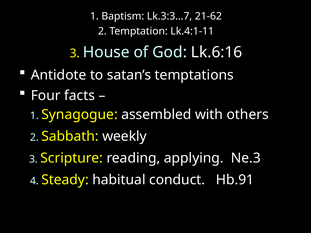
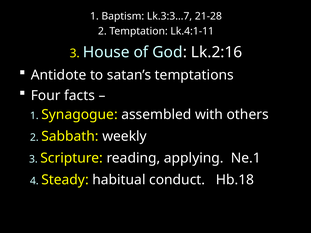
21-62: 21-62 -> 21-28
Lk.6:16: Lk.6:16 -> Lk.2:16
Ne.3: Ne.3 -> Ne.1
Hb.91: Hb.91 -> Hb.18
